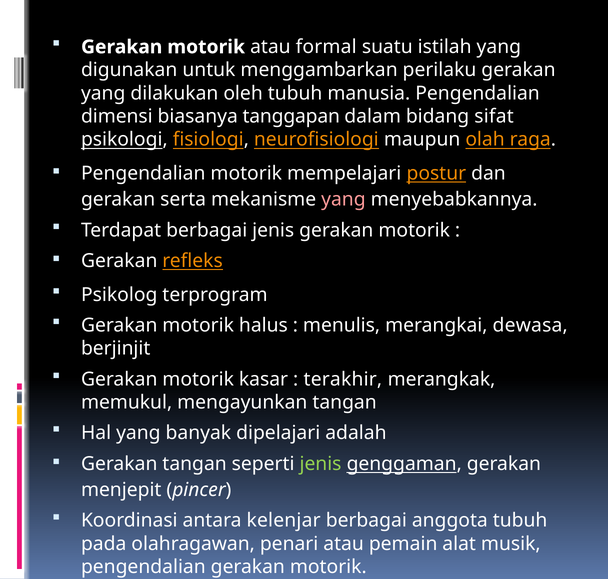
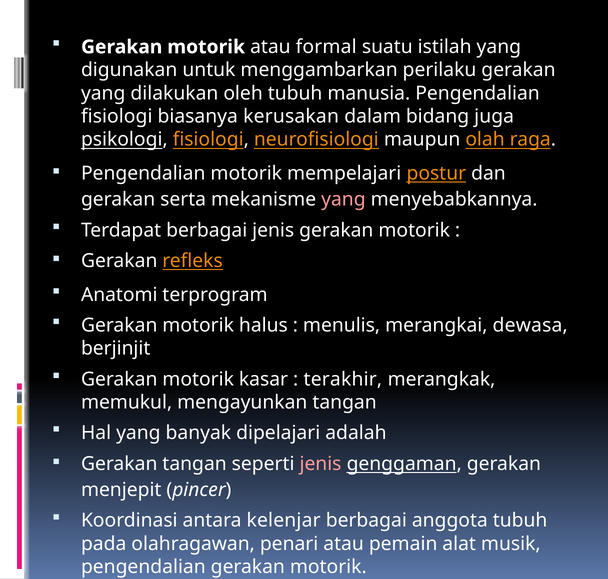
dimensi at (117, 116): dimensi -> fisiologi
tanggapan: tanggapan -> kerusakan
sifat: sifat -> juga
Psikolog: Psikolog -> Anatomi
jenis at (321, 464) colour: light green -> pink
